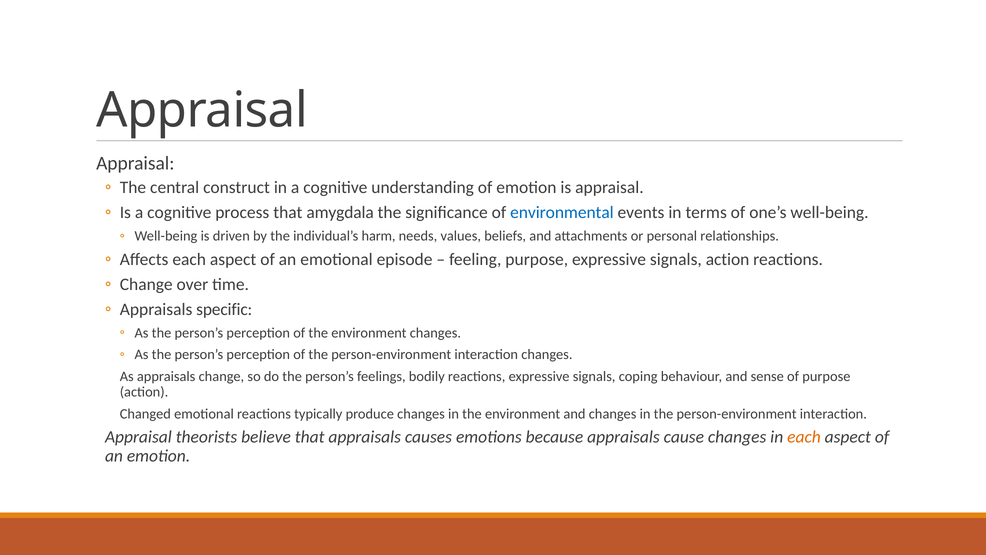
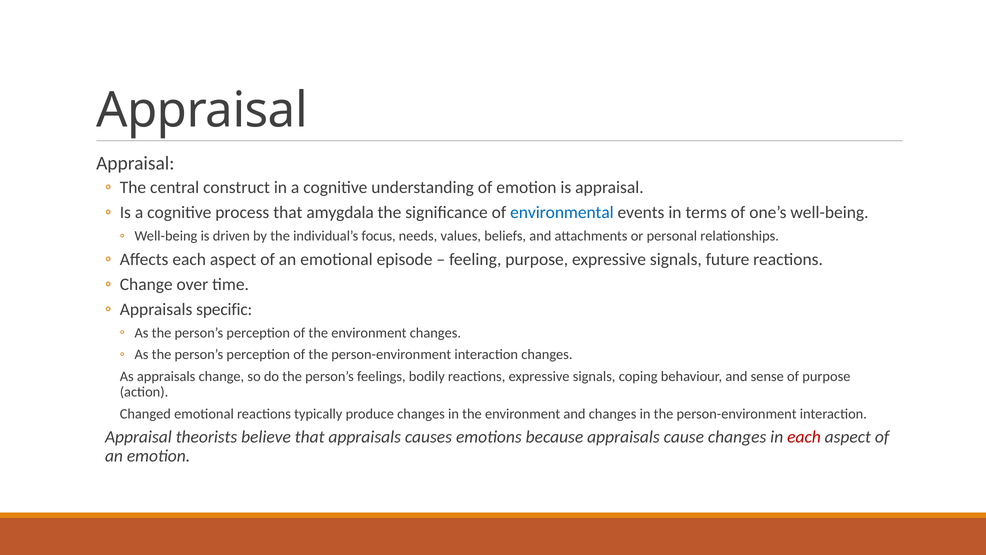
harm: harm -> focus
signals action: action -> future
each at (804, 437) colour: orange -> red
